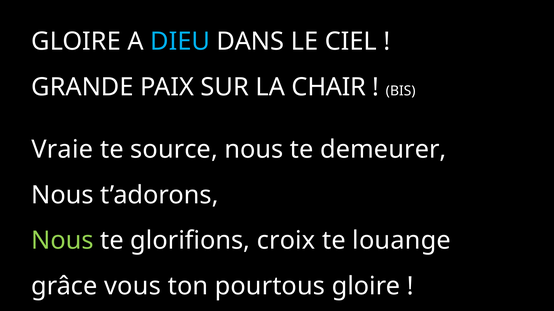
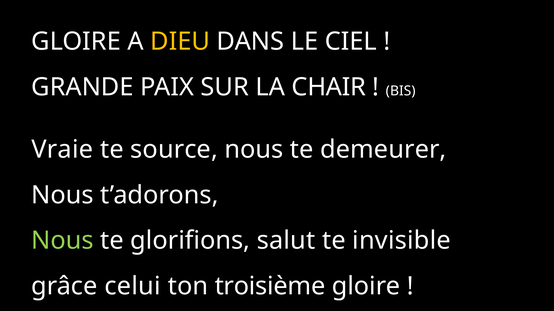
DIEU colour: light blue -> yellow
croix: croix -> salut
louange: louange -> invisible
vous: vous -> celui
pourtous: pourtous -> troisième
